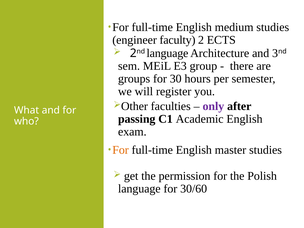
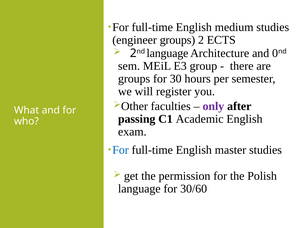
engineer faculty: faculty -> groups
3: 3 -> 0
For at (121, 150) colour: orange -> blue
